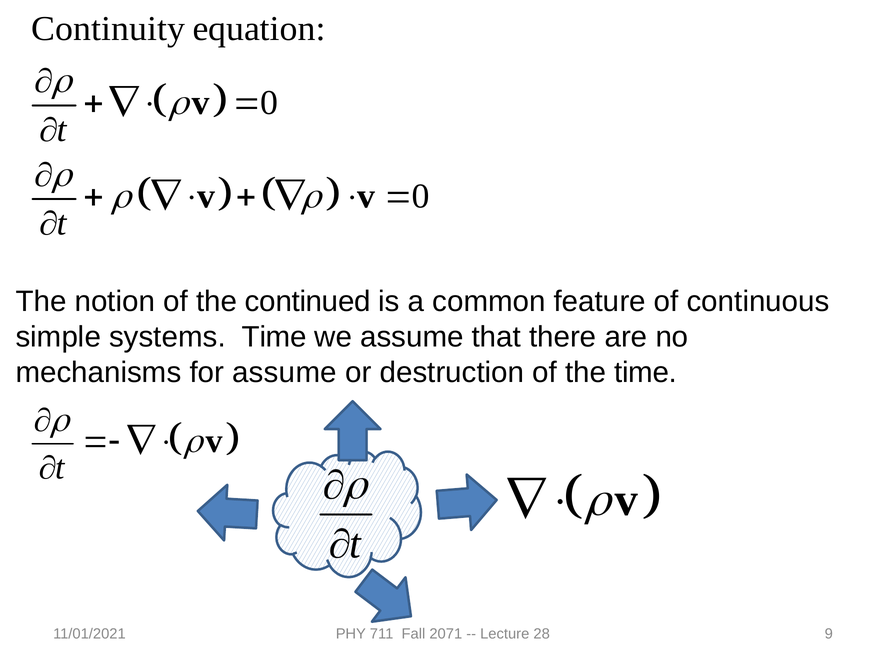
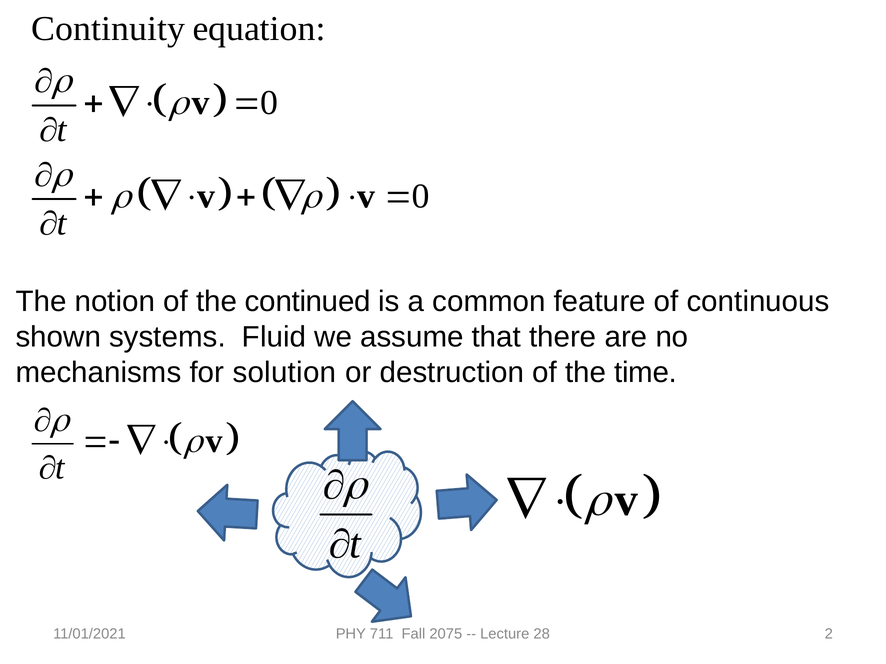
simple: simple -> shown
systems Time: Time -> Fluid
for assume: assume -> solution
2071: 2071 -> 2075
9: 9 -> 2
